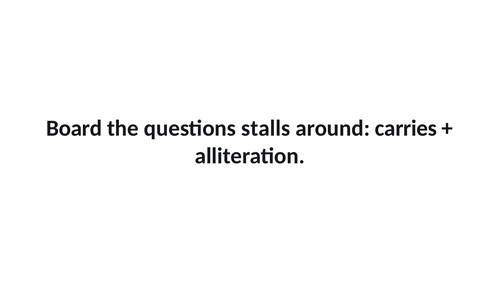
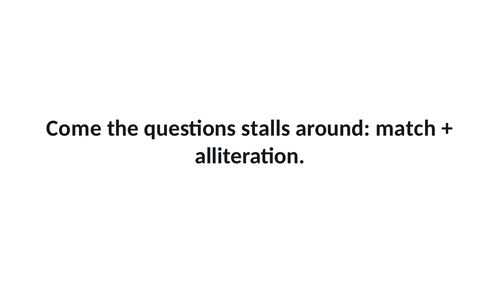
Board: Board -> Come
carries: carries -> match
